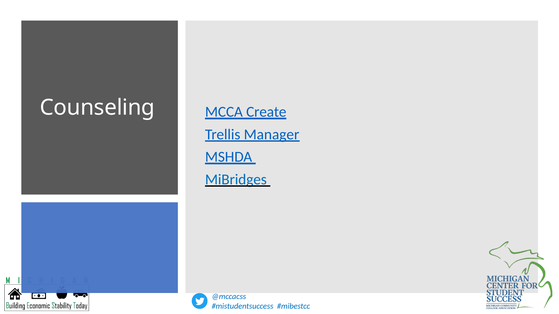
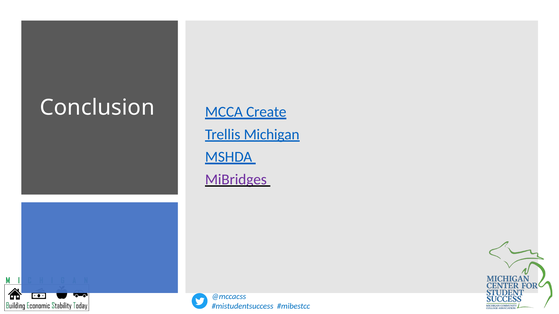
Counseling: Counseling -> Conclusion
Manager: Manager -> Michigan
MiBridges colour: blue -> purple
